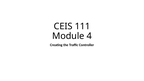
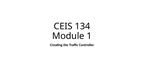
111: 111 -> 134
4: 4 -> 1
